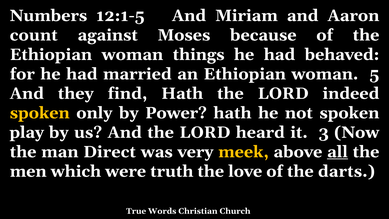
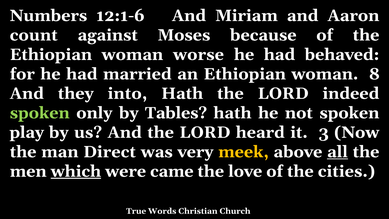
12:1-5: 12:1-5 -> 12:1-6
things: things -> worse
5: 5 -> 8
find: find -> into
spoken at (40, 113) colour: yellow -> light green
Power: Power -> Tables
which underline: none -> present
truth: truth -> came
darts: darts -> cities
